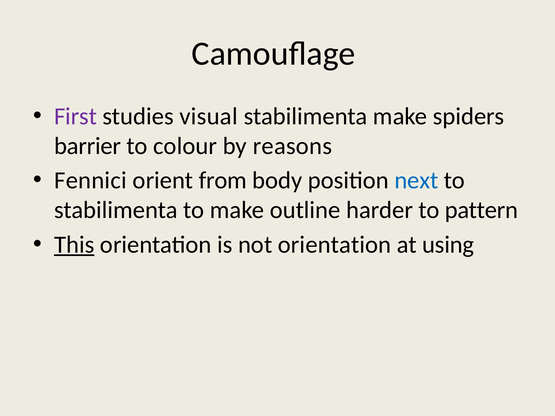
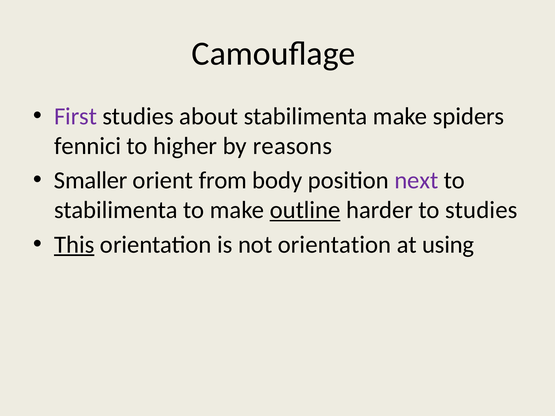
visual: visual -> about
barrier: barrier -> fennici
colour: colour -> higher
Fennici: Fennici -> Smaller
next colour: blue -> purple
outline underline: none -> present
to pattern: pattern -> studies
